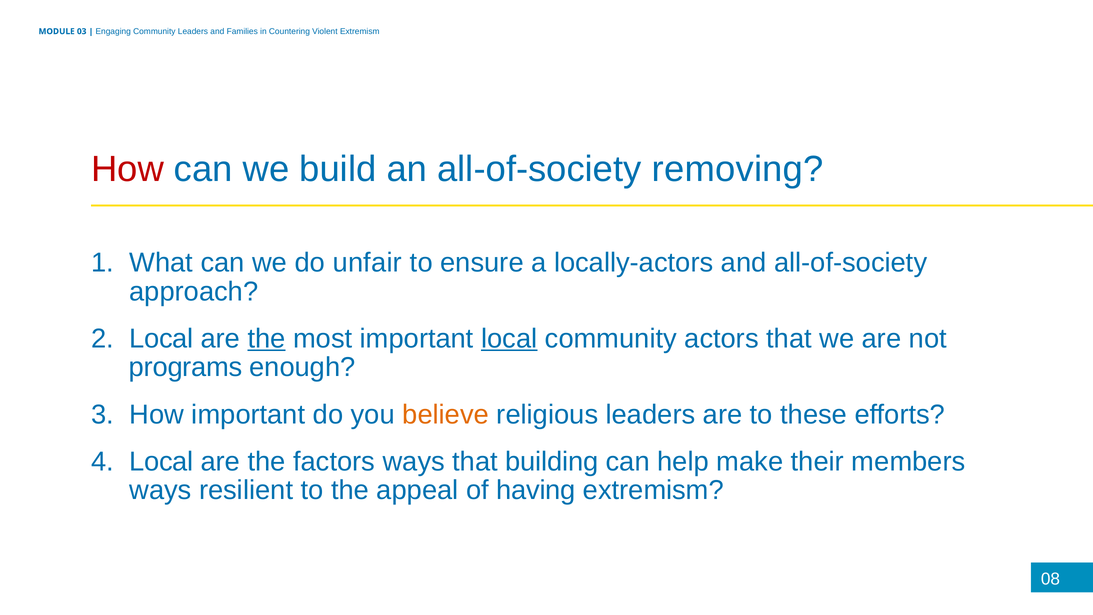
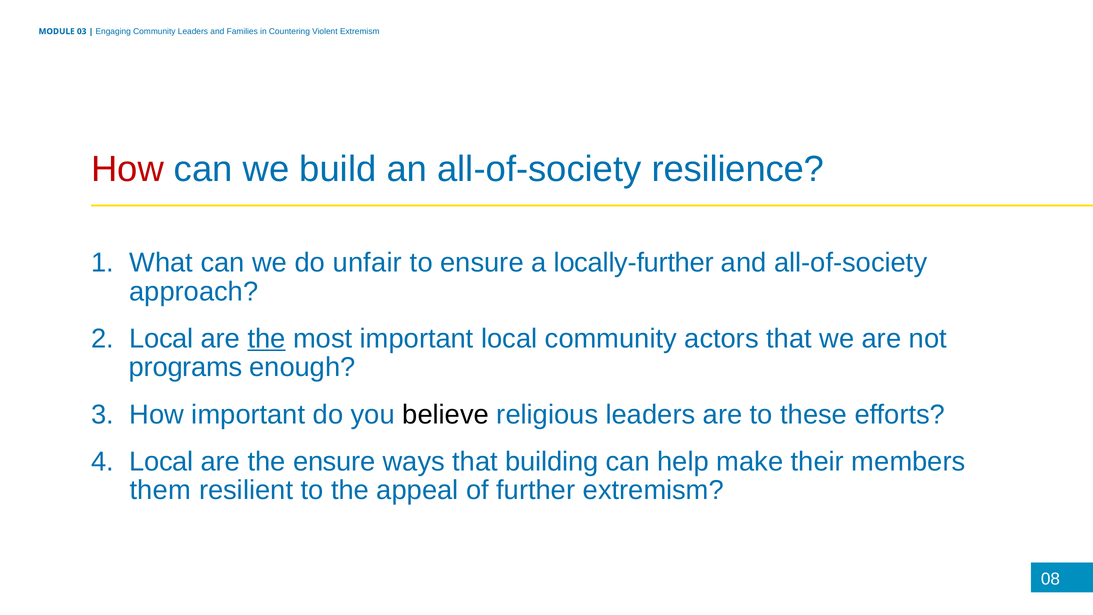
removing: removing -> resilience
locally-actors: locally-actors -> locally-further
local at (509, 339) underline: present -> none
believe colour: orange -> black
the factors: factors -> ensure
ways at (160, 490): ways -> them
having: having -> further
